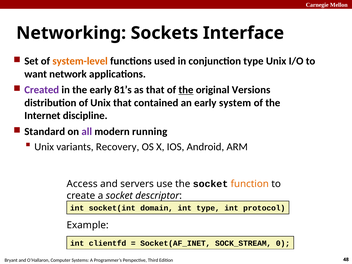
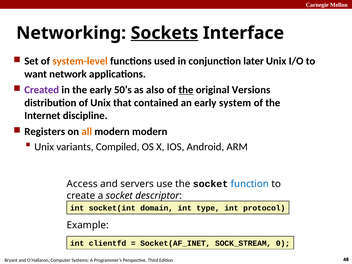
Sockets underline: none -> present
conjunction type: type -> later
81’s: 81’s -> 50’s
as that: that -> also
Standard: Standard -> Registers
all colour: purple -> orange
modern running: running -> modern
Recovery: Recovery -> Compiled
function colour: orange -> blue
